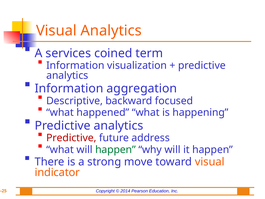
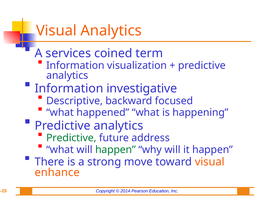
aggregation: aggregation -> investigative
Predictive at (71, 138) colour: red -> green
indicator: indicator -> enhance
